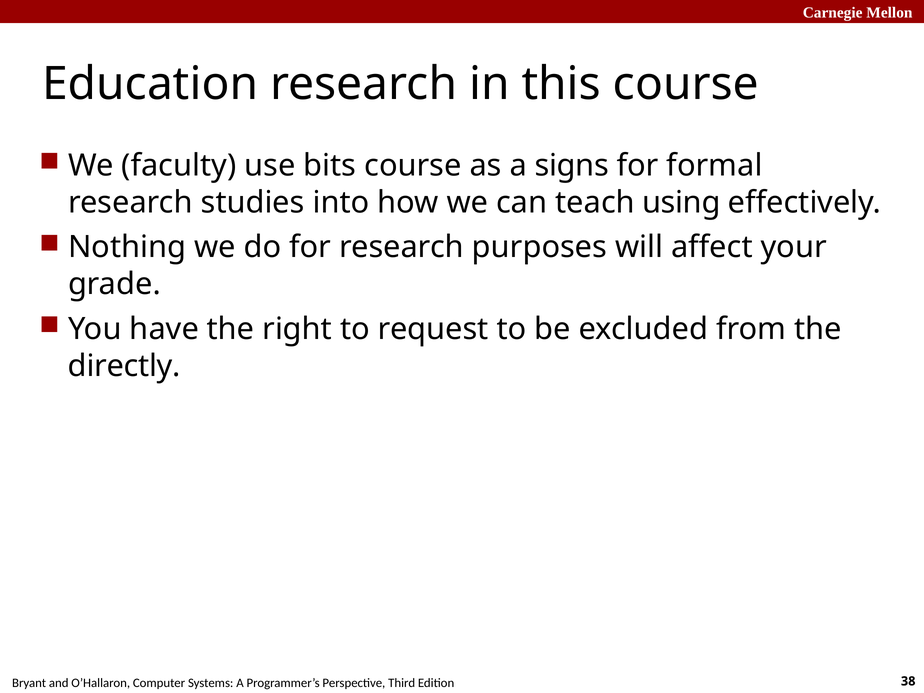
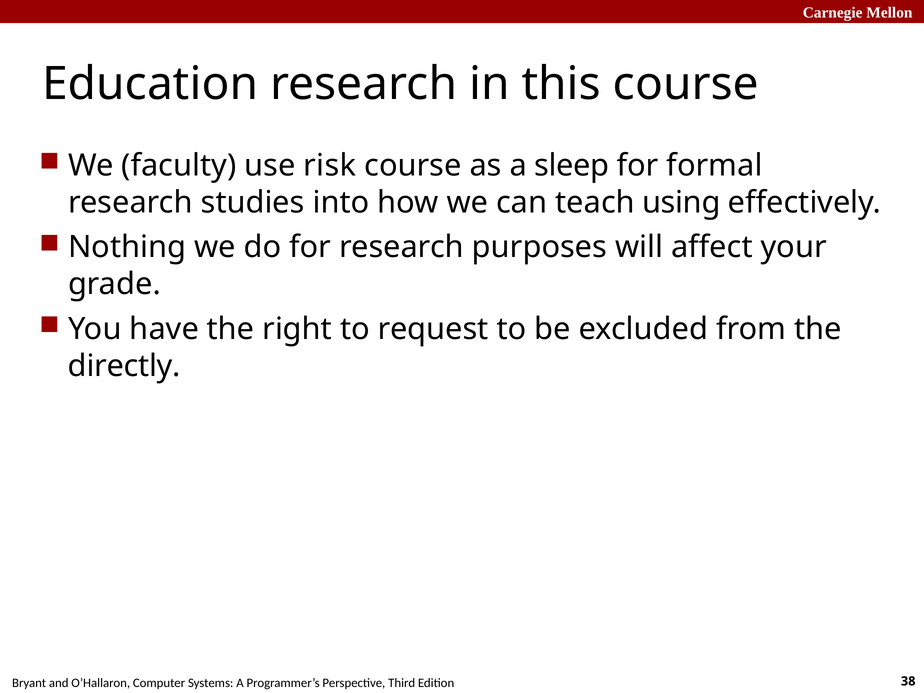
bits: bits -> risk
signs: signs -> sleep
